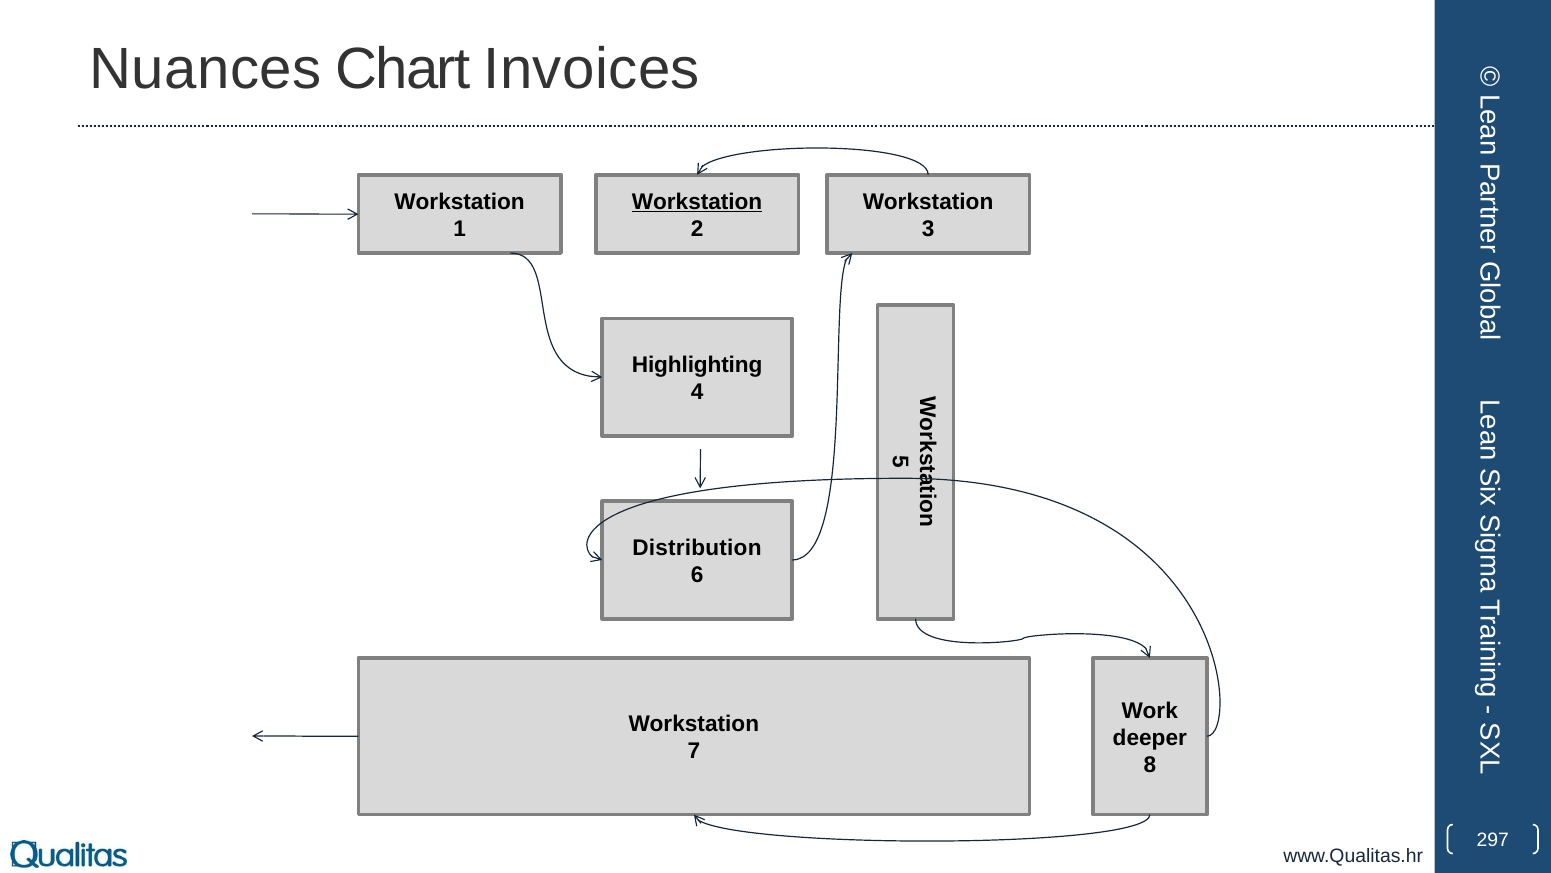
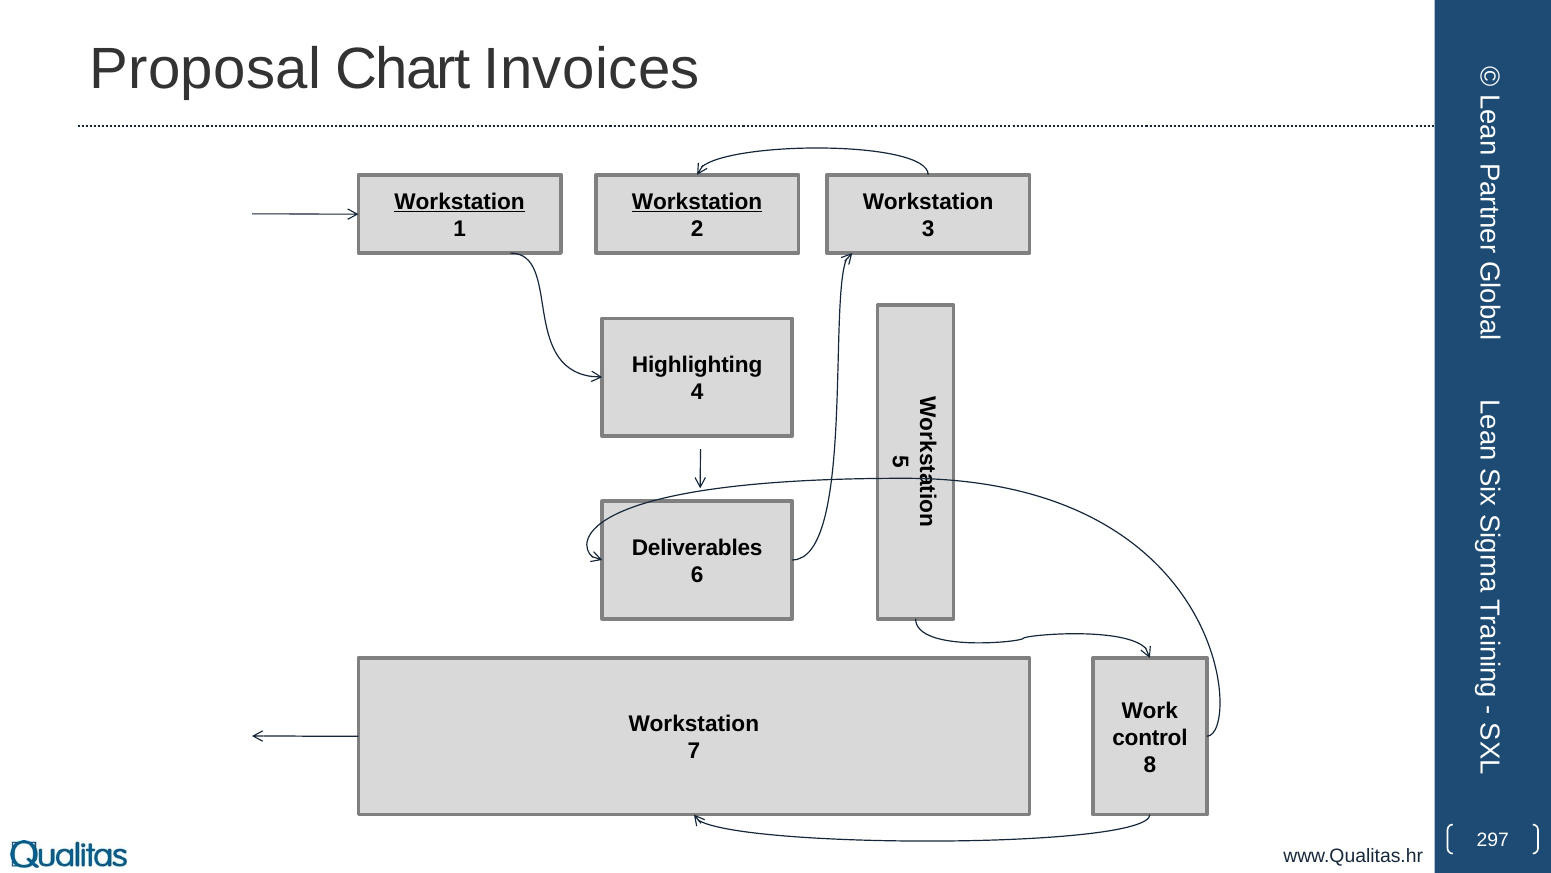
Nuances: Nuances -> Proposal
Workstation at (460, 202) underline: none -> present
Distribution: Distribution -> Deliverables
deeper: deeper -> control
